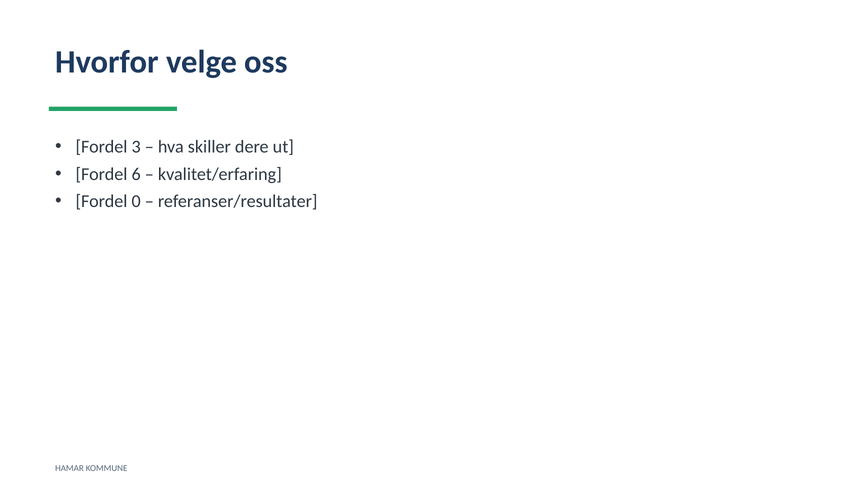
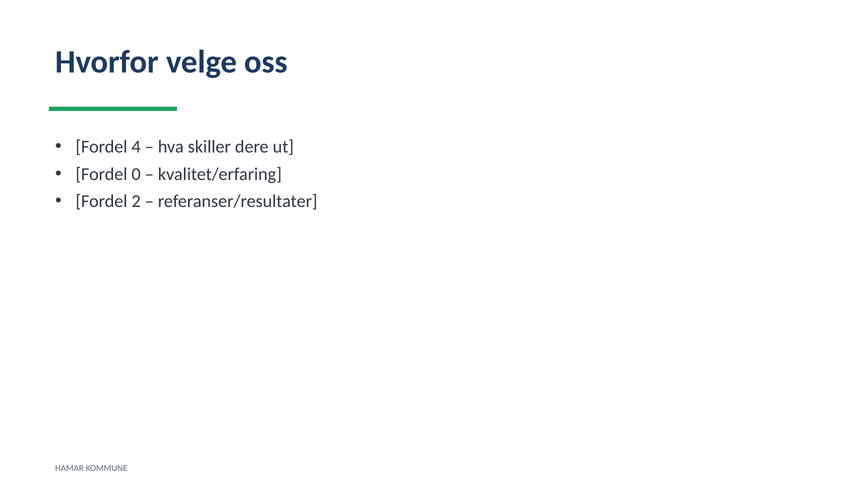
3: 3 -> 4
6: 6 -> 0
0: 0 -> 2
